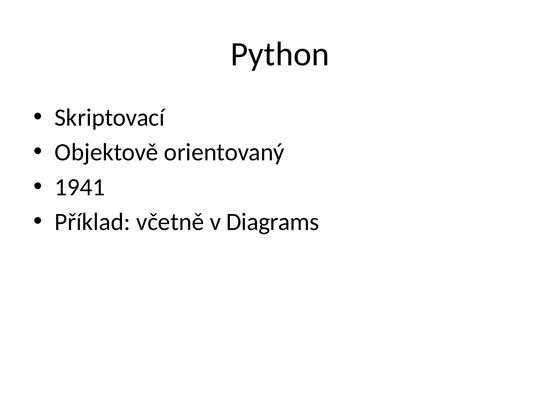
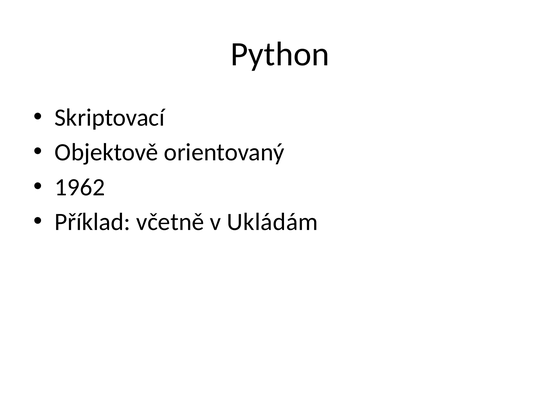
1941: 1941 -> 1962
Diagrams: Diagrams -> Ukládám
